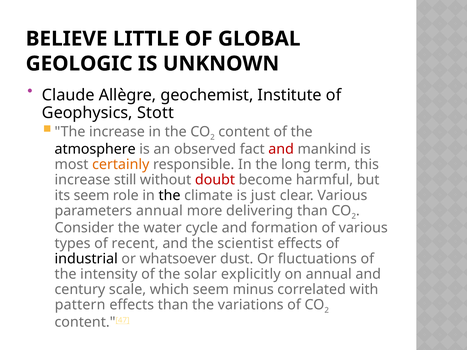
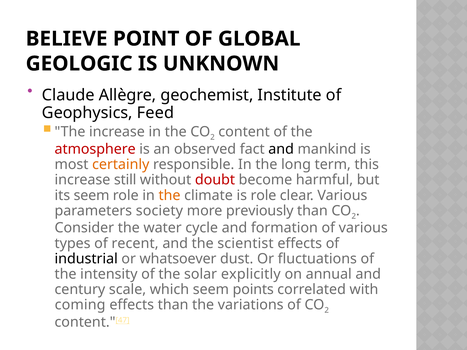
LITTLE: LITTLE -> POINT
Stott: Stott -> Feed
atmosphere colour: black -> red
and at (281, 149) colour: red -> black
the at (170, 195) colour: black -> orange
is just: just -> role
parameters annual: annual -> society
delivering: delivering -> previously
minus: minus -> points
pattern: pattern -> coming
